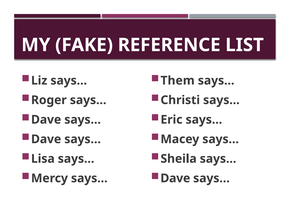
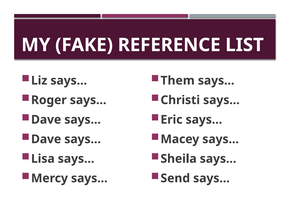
Dave at (175, 178): Dave -> Send
